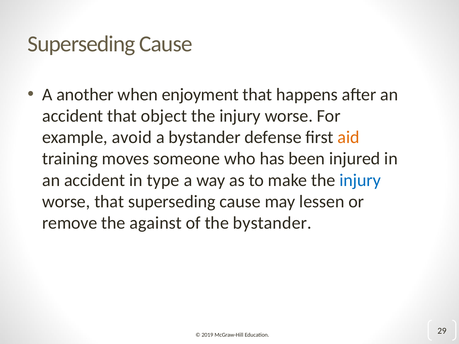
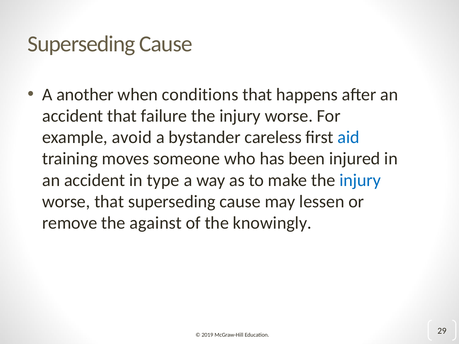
enjoyment: enjoyment -> conditions
object: object -> failure
defense: defense -> careless
aid colour: orange -> blue
the bystander: bystander -> knowingly
